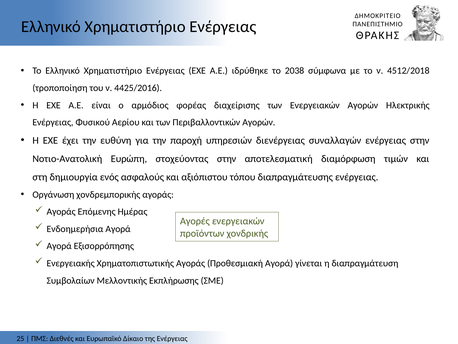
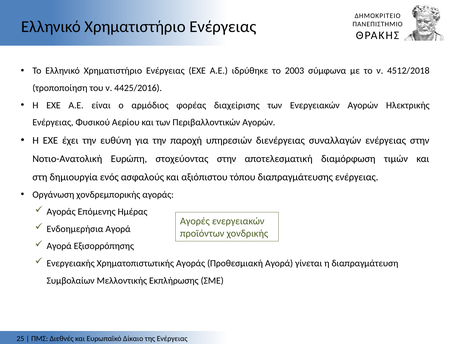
2038: 2038 -> 2003
